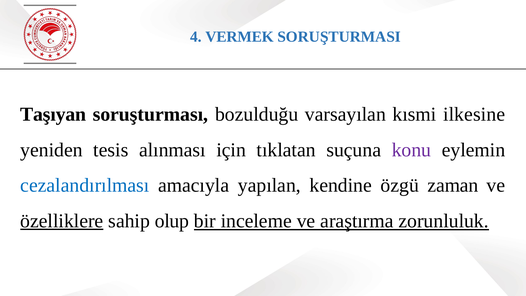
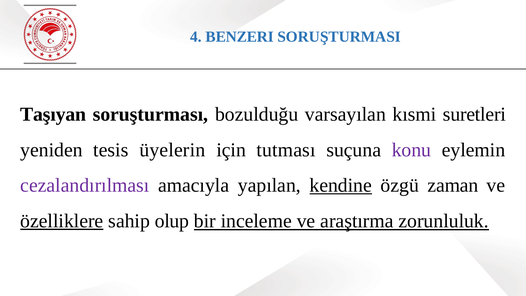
VERMEK: VERMEK -> BENZERI
ilkesine: ilkesine -> suretleri
alınması: alınması -> üyelerin
tıklatan: tıklatan -> tutması
cezalandırılması colour: blue -> purple
kendine underline: none -> present
